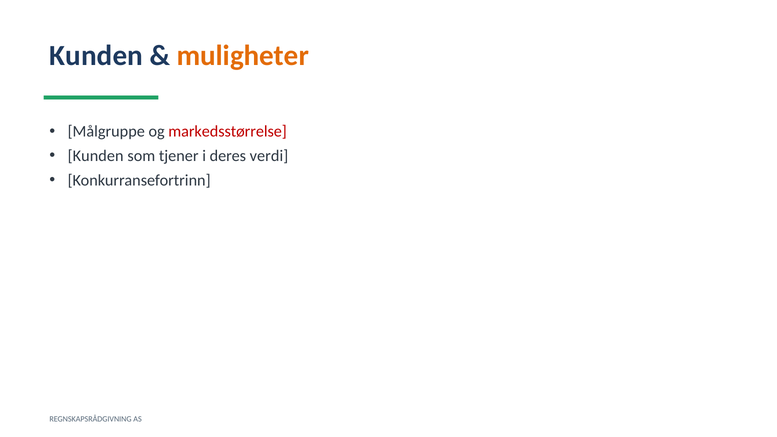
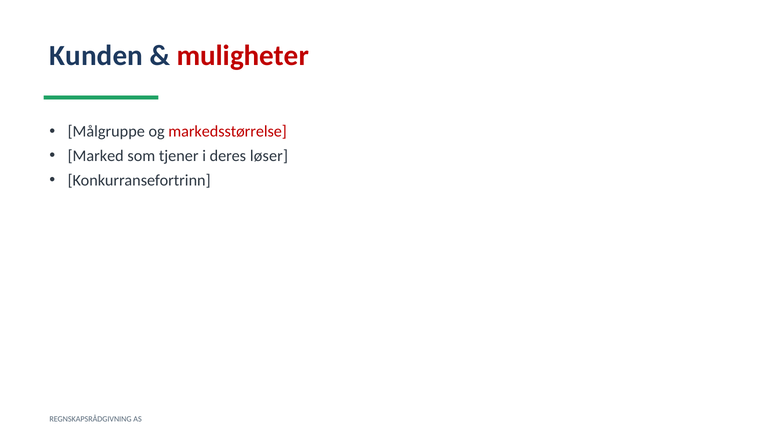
muligheter colour: orange -> red
Kunden at (96, 156): Kunden -> Marked
verdi: verdi -> løser
